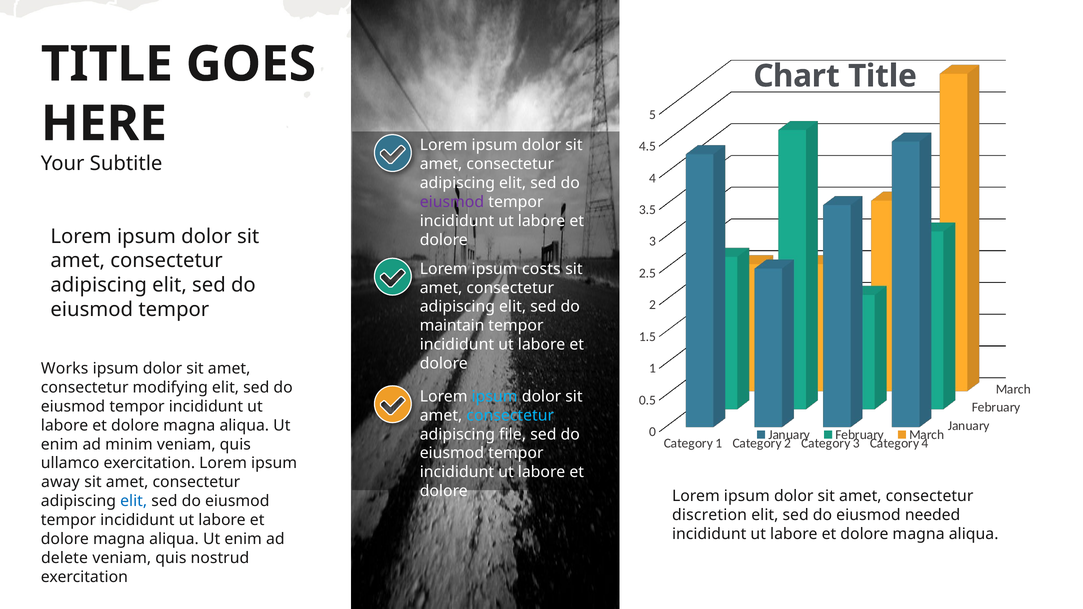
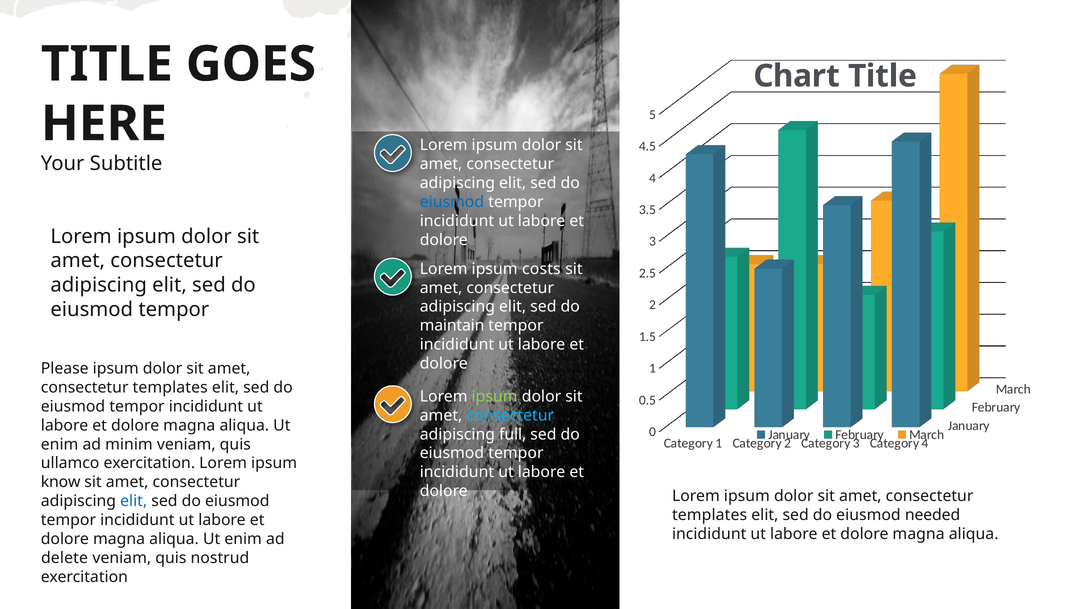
eiusmod at (452, 202) colour: purple -> blue
Works: Works -> Please
modifying at (170, 388): modifying -> templates
ipsum at (495, 396) colour: light blue -> light green
file: file -> full
away: away -> know
discretion at (710, 515): discretion -> templates
